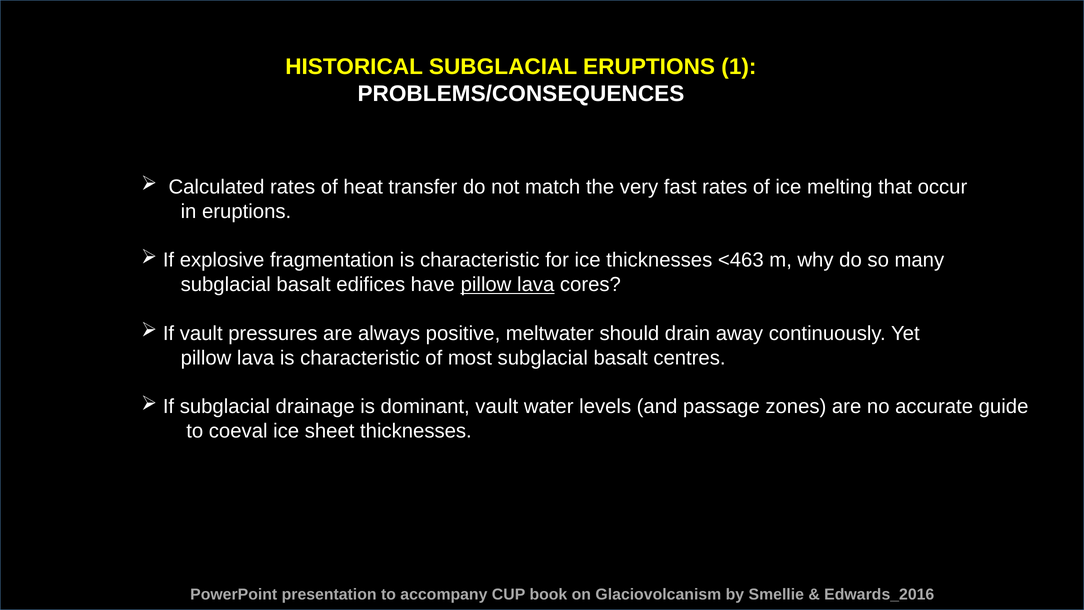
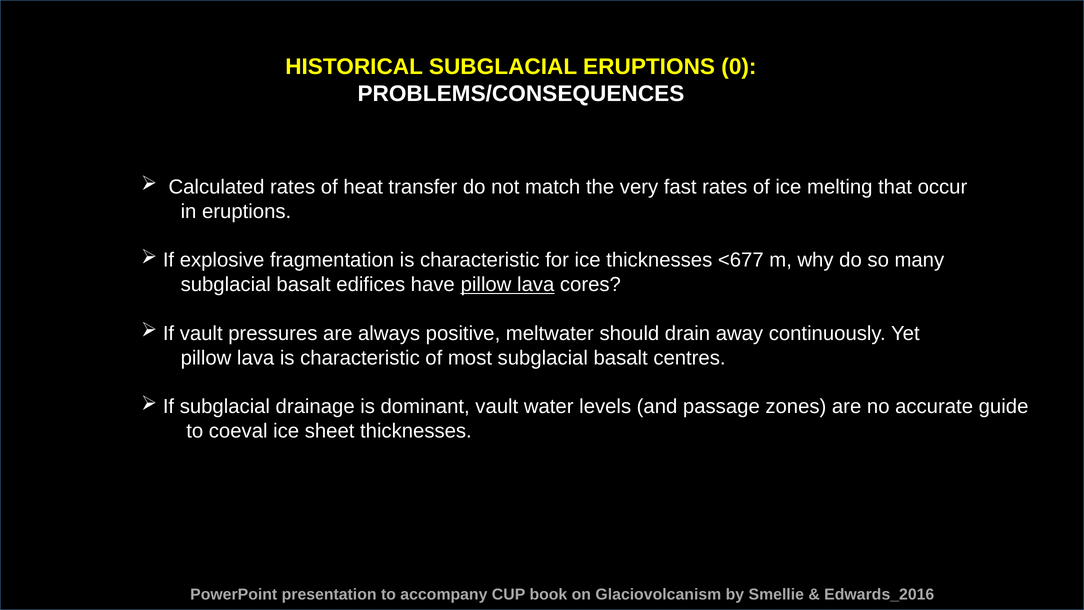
1: 1 -> 0
<463: <463 -> <677
